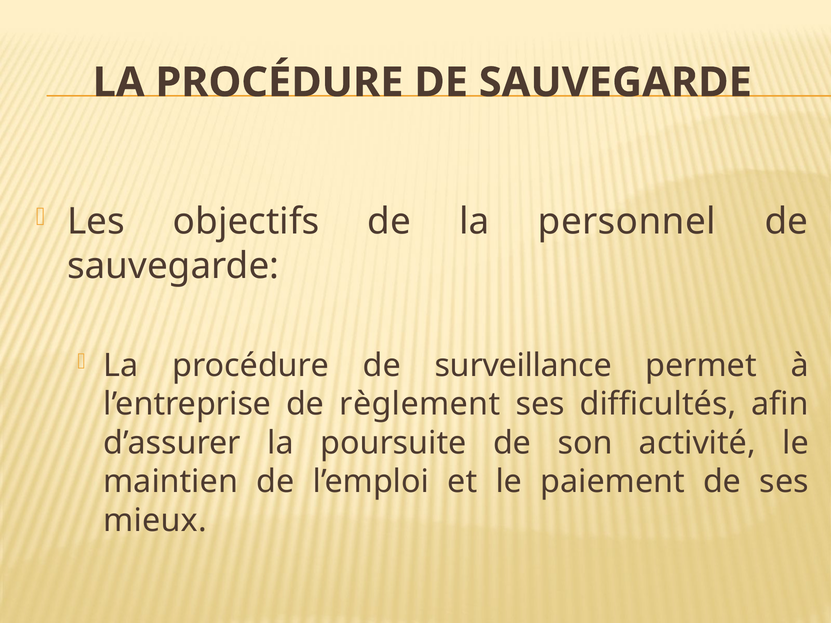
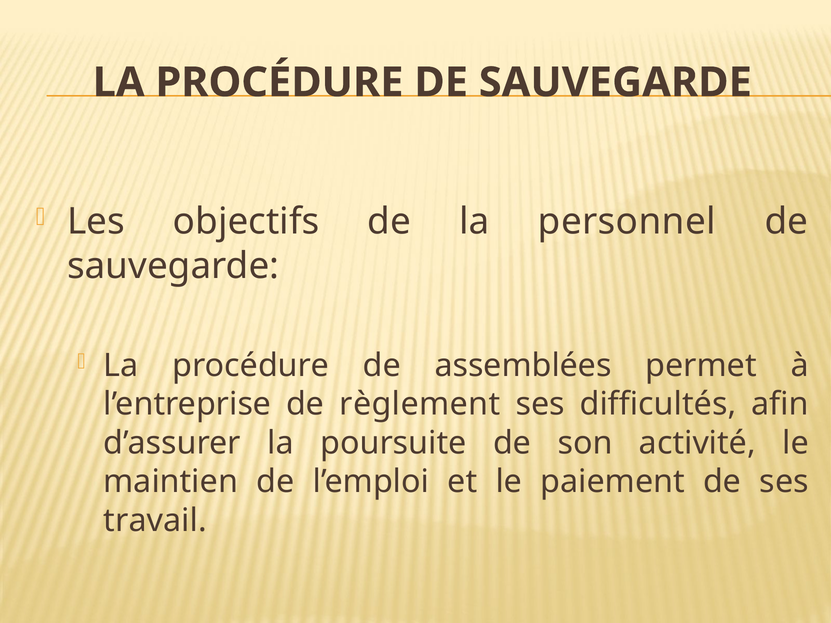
surveillance: surveillance -> assemblées
mieux: mieux -> travail
